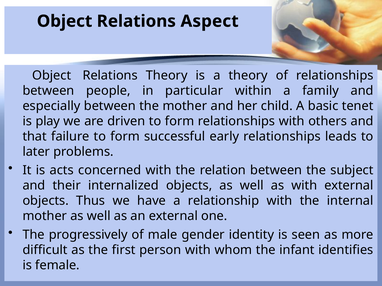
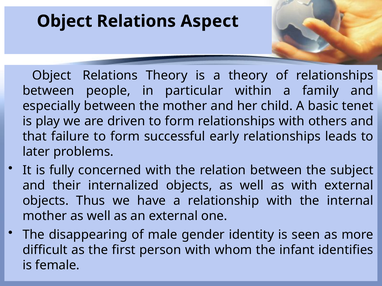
acts: acts -> fully
progressively: progressively -> disappearing
